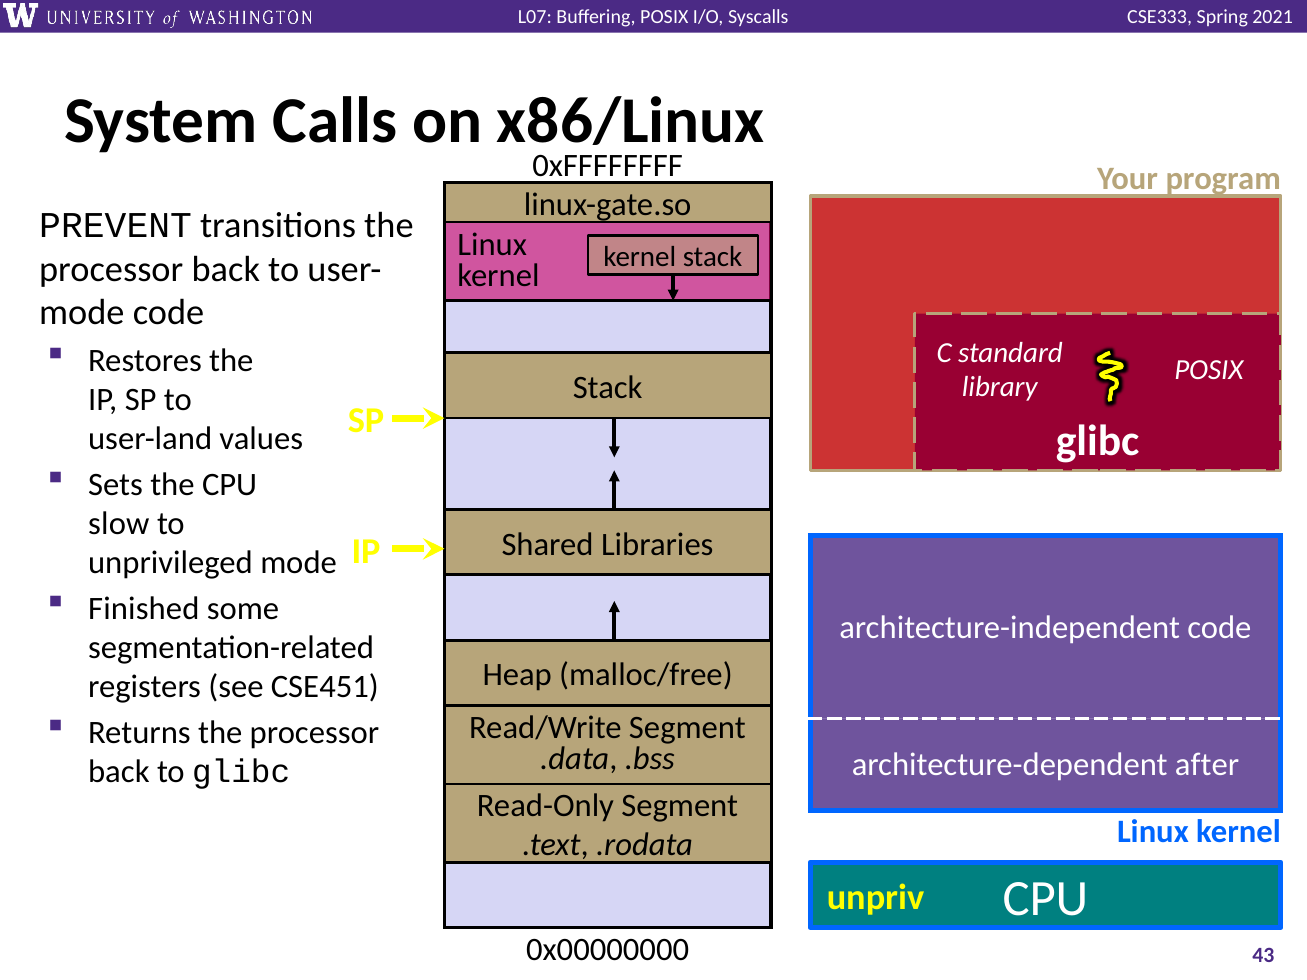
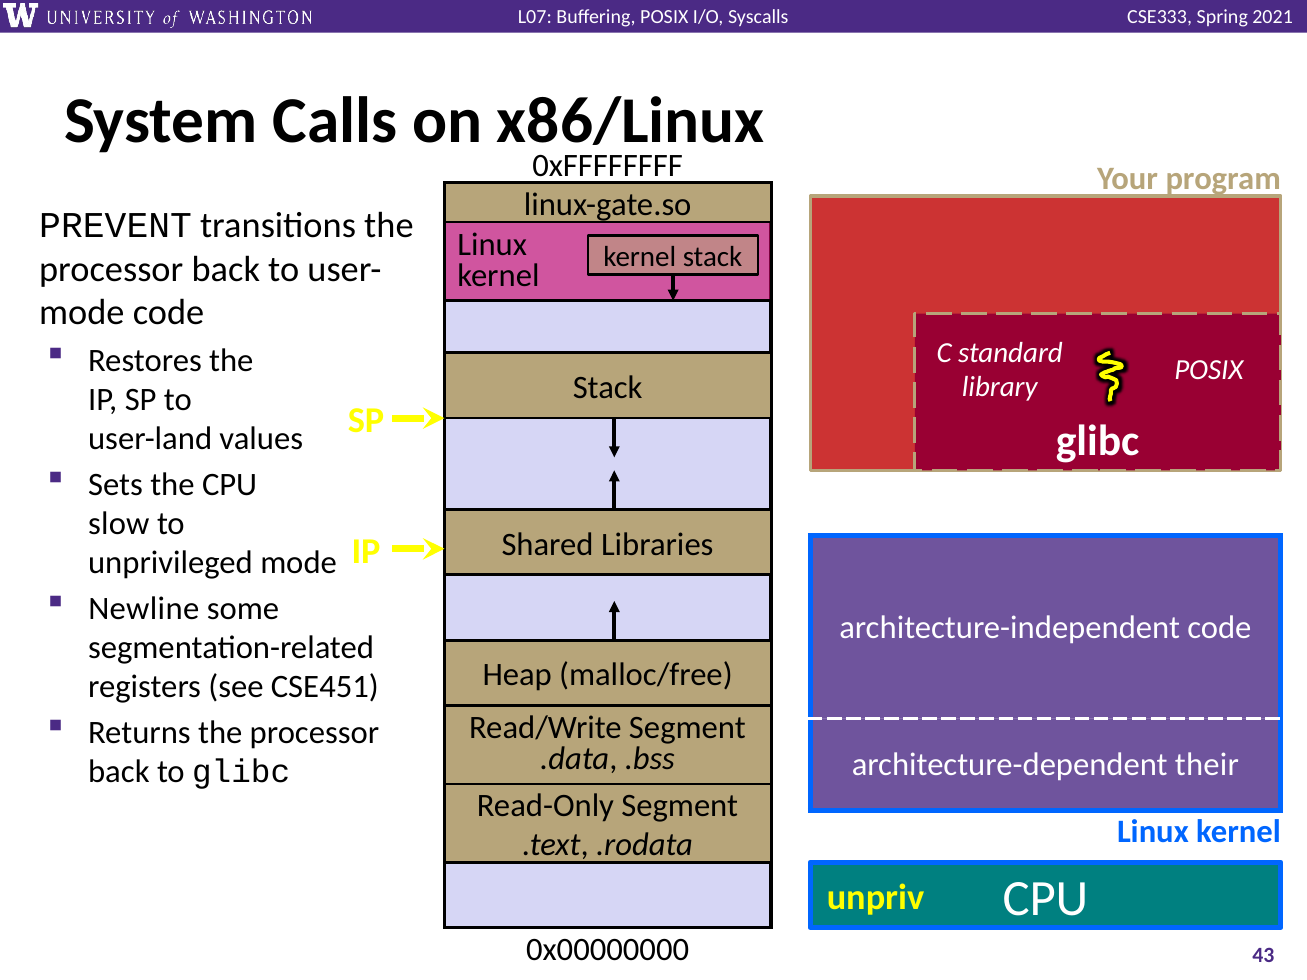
Finished: Finished -> Newline
after: after -> their
